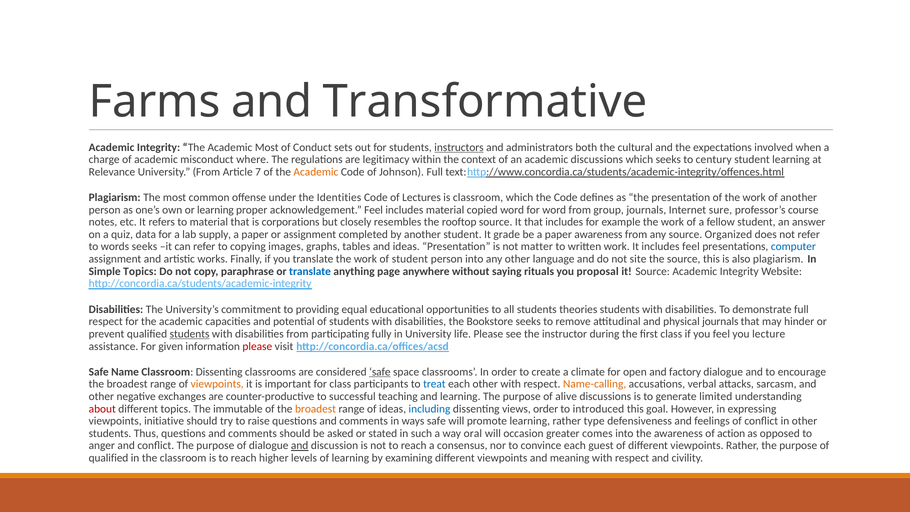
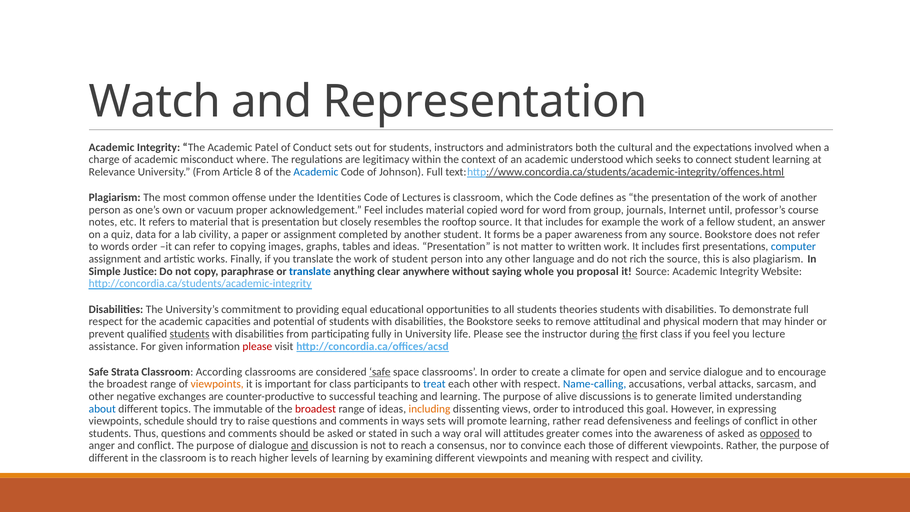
Farms: Farms -> Watch
Transformative: Transformative -> Representation
Academic Most: Most -> Patel
instructors underline: present -> none
academic discussions: discussions -> understood
century: century -> connect
7: 7 -> 8
Academic at (316, 172) colour: orange -> blue
or learning: learning -> vacuum
sure: sure -> until
is corporations: corporations -> presentation
lab supply: supply -> civility
grade: grade -> forms
source Organized: Organized -> Bookstore
words seeks: seeks -> order
includes feel: feel -> first
site: site -> rich
Simple Topics: Topics -> Justice
page: page -> clear
rituals: rituals -> whole
physical journals: journals -> modern
the at (630, 334) underline: none -> present
Name: Name -> Strata
Classroom Dissenting: Dissenting -> According
factory: factory -> service
Name-calling colour: orange -> blue
about colour: red -> blue
broadest at (316, 409) colour: orange -> red
including colour: blue -> orange
initiative: initiative -> schedule
ways safe: safe -> sets
type: type -> read
occasion: occasion -> attitudes
of action: action -> asked
opposed underline: none -> present
guest: guest -> those
qualified at (109, 458): qualified -> different
